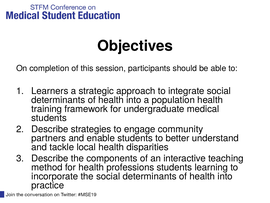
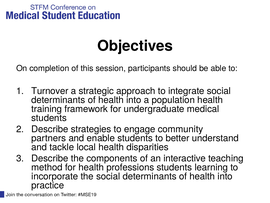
Learners: Learners -> Turnover
